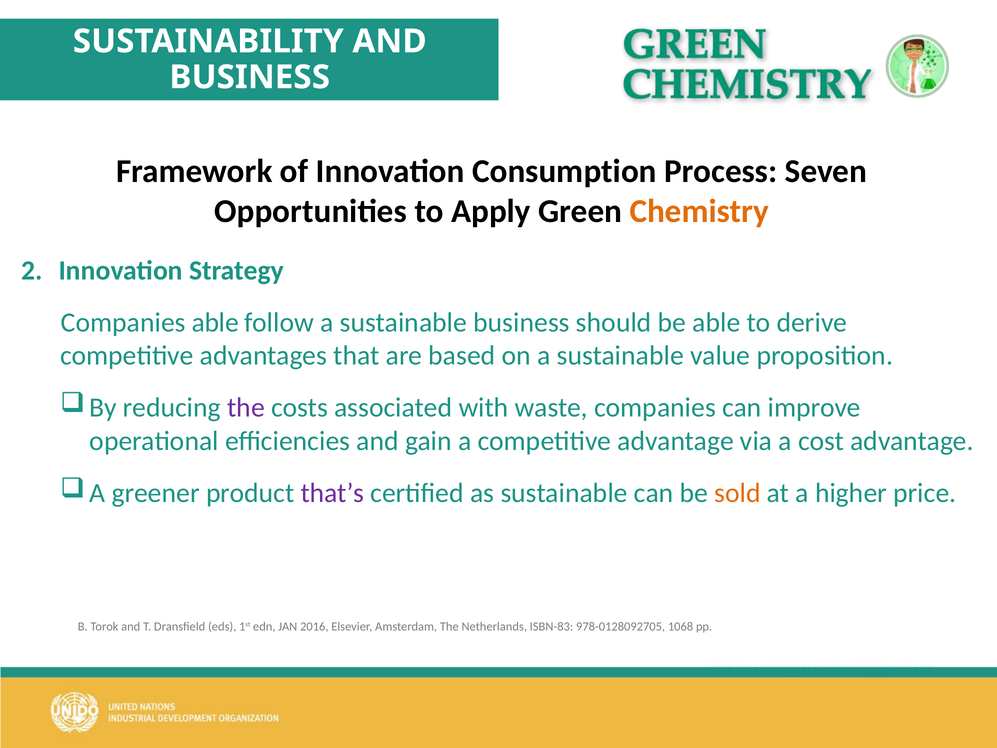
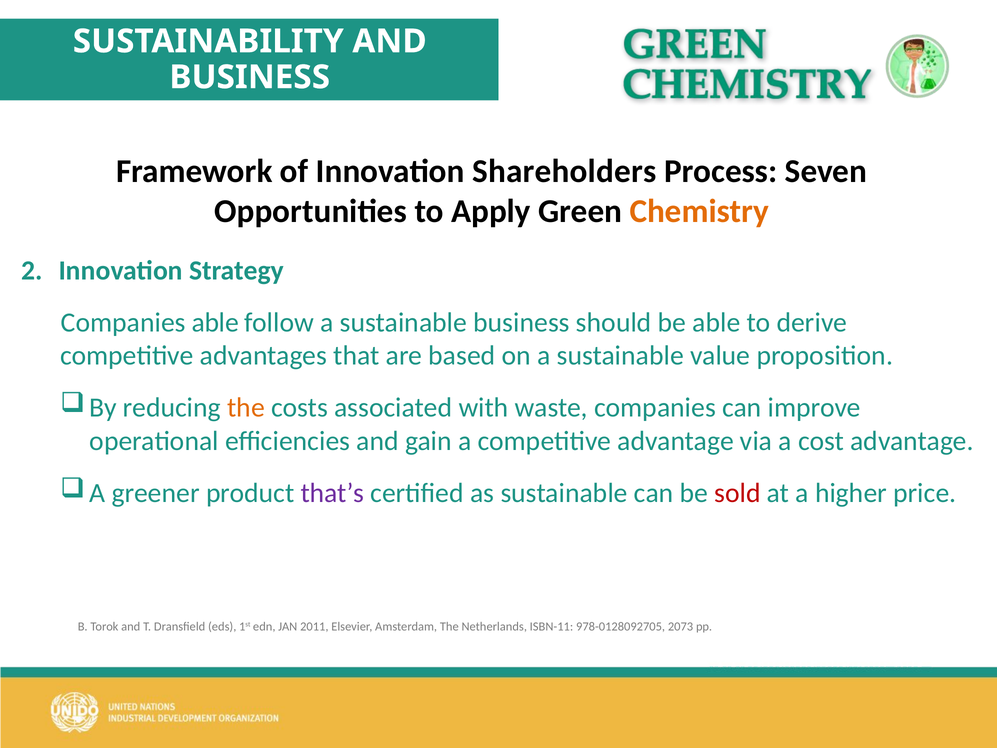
Consumption: Consumption -> Shareholders
the at (246, 408) colour: purple -> orange
sold colour: orange -> red
2016: 2016 -> 2011
ISBN-83: ISBN-83 -> ISBN-11
1068: 1068 -> 2073
